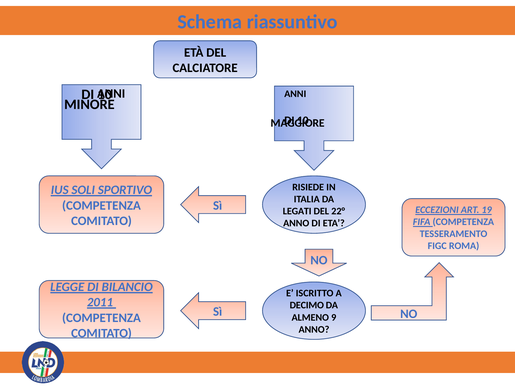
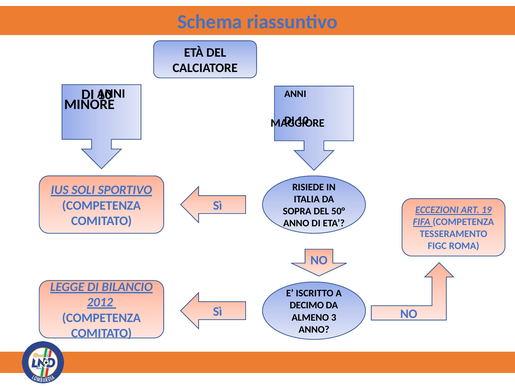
LEGATI: LEGATI -> SOPRA
22°: 22° -> 50°
2011: 2011 -> 2012
9: 9 -> 3
